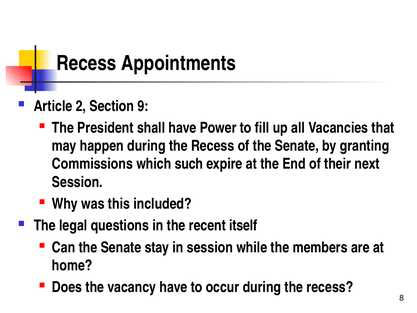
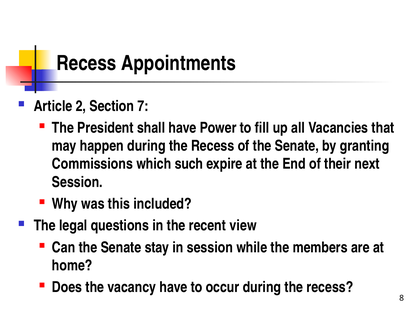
9: 9 -> 7
itself: itself -> view
